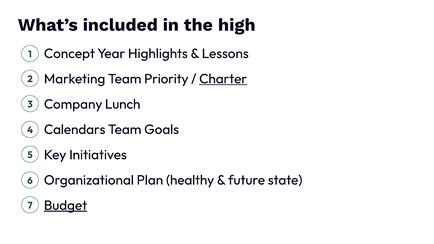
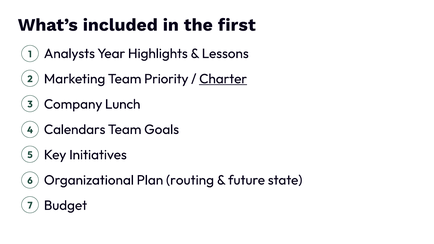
high: high -> first
Concept: Concept -> Analysts
healthy: healthy -> routing
Budget underline: present -> none
